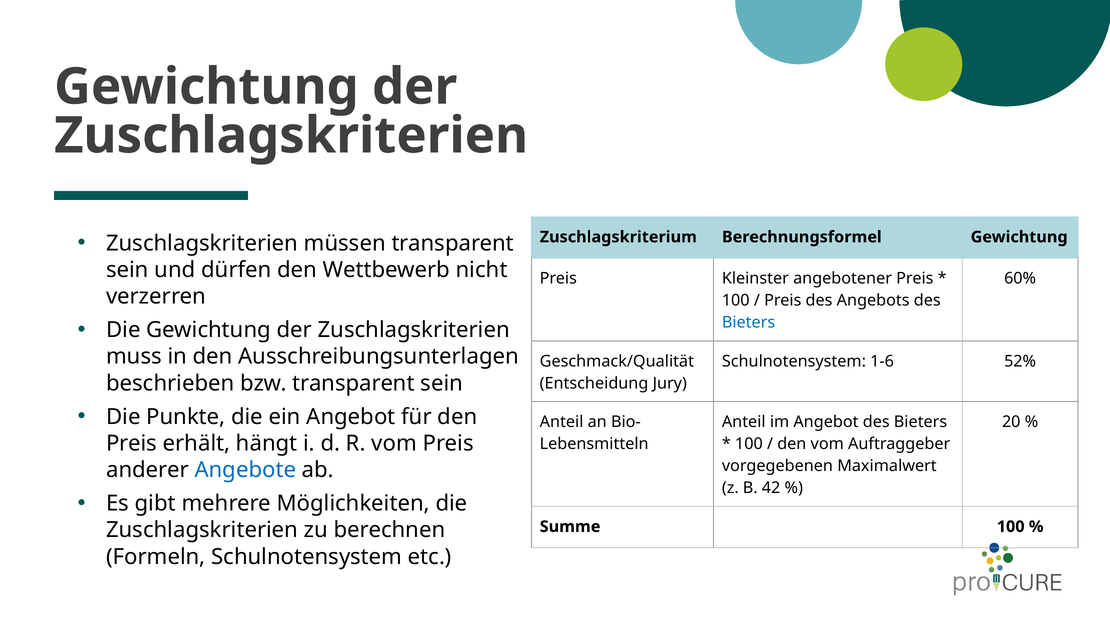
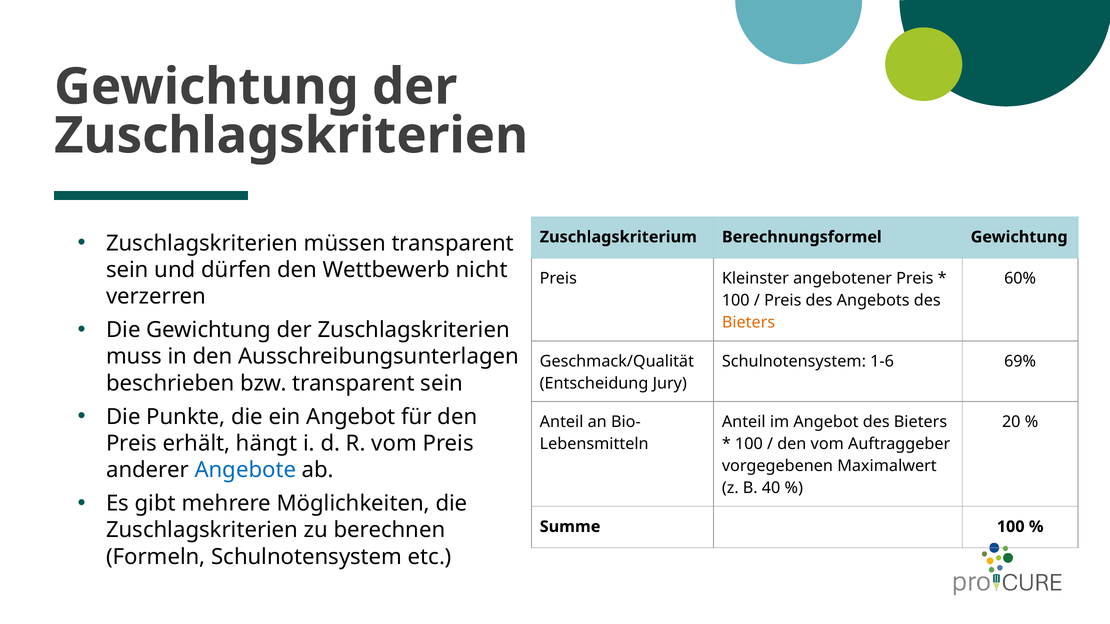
Bieters at (749, 323) colour: blue -> orange
52%: 52% -> 69%
42: 42 -> 40
